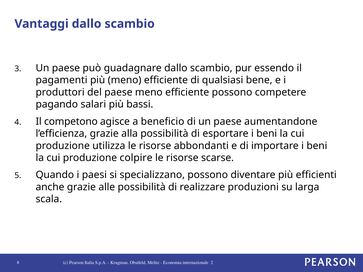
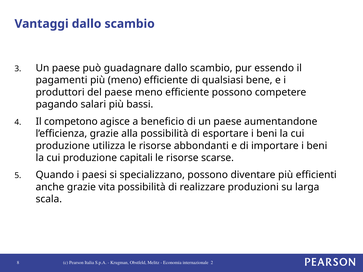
colpire: colpire -> capitali
alle: alle -> vita
